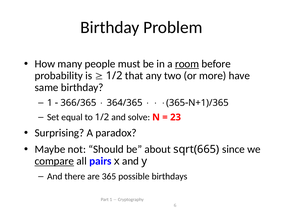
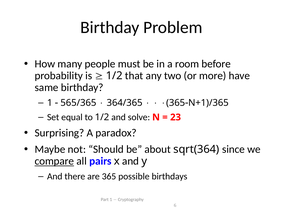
room underline: present -> none
366/365: 366/365 -> 565/365
sqrt(665: sqrt(665 -> sqrt(364
